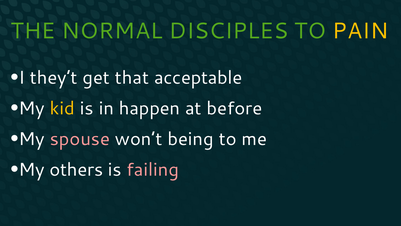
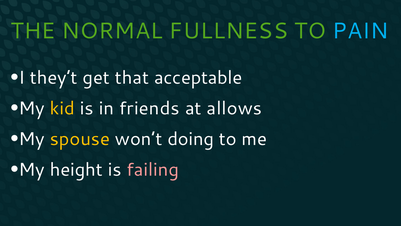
DISCIPLES: DISCIPLES -> FULLNESS
PAIN colour: yellow -> light blue
happen: happen -> friends
before: before -> allows
spouse colour: pink -> yellow
being: being -> doing
others: others -> height
